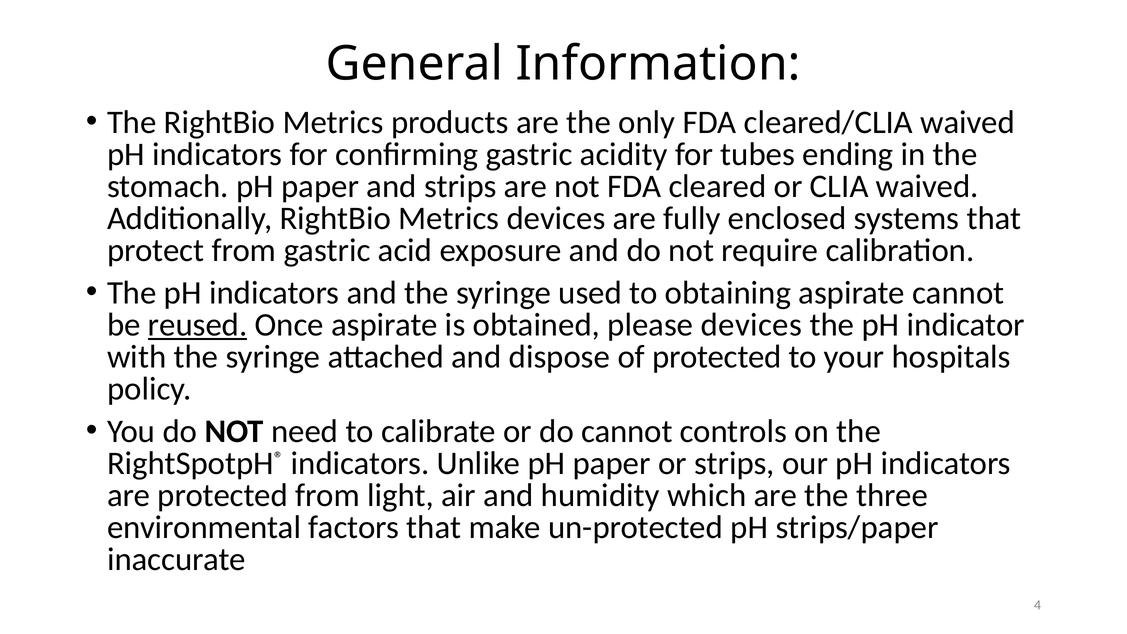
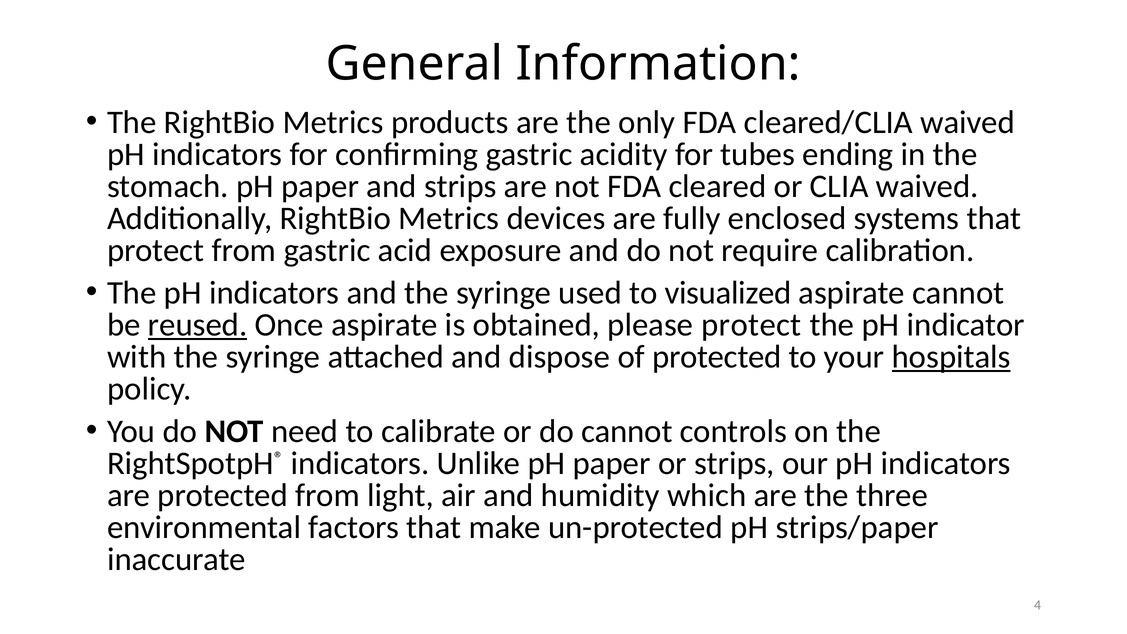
obtaining: obtaining -> visualized
please devices: devices -> protect
hospitals underline: none -> present
